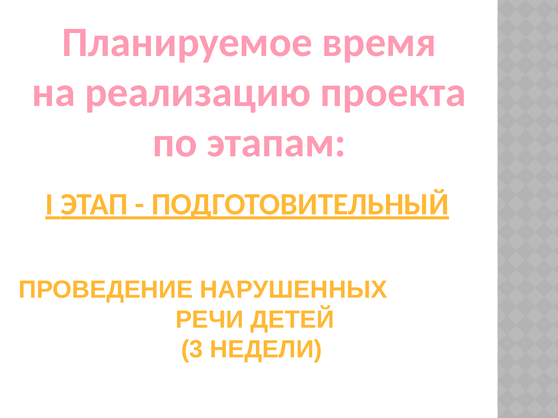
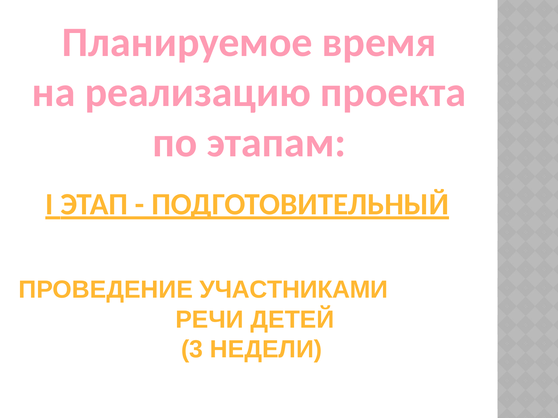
НАРУШЕННЫХ: НАРУШЕННЫХ -> УЧАСТНИКАМИ
